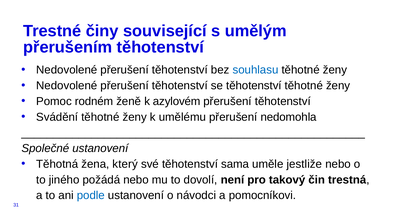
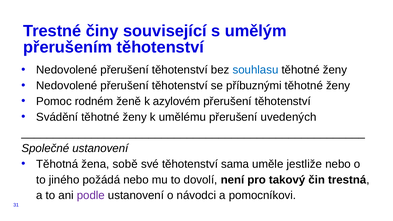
se těhotenství: těhotenství -> příbuznými
nedomohla: nedomohla -> uvedených
který: který -> sobě
podle colour: blue -> purple
